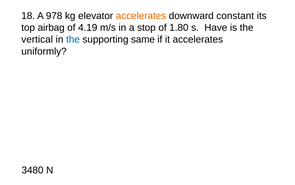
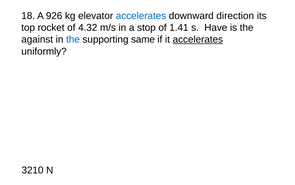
978: 978 -> 926
accelerates at (141, 16) colour: orange -> blue
constant: constant -> direction
airbag: airbag -> rocket
4.19: 4.19 -> 4.32
1.80: 1.80 -> 1.41
vertical: vertical -> against
accelerates at (198, 39) underline: none -> present
3480: 3480 -> 3210
